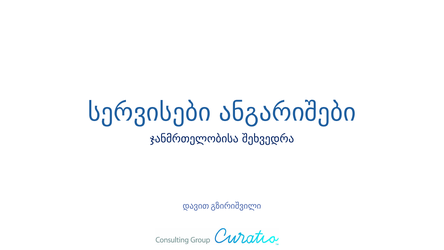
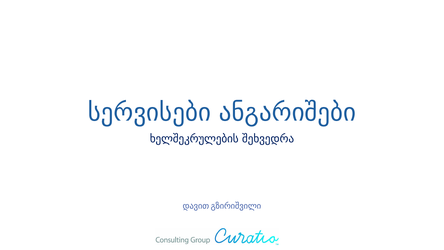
ჯანმრთელობისა: ჯანმრთელობისა -> ხელშეკრულების
